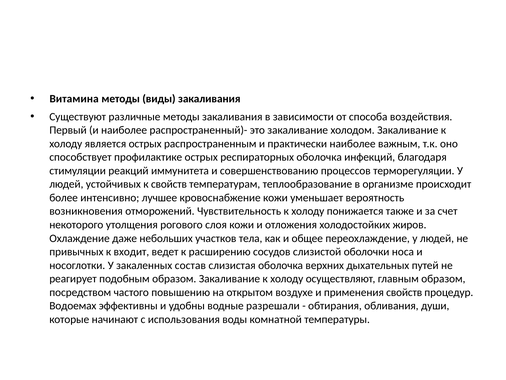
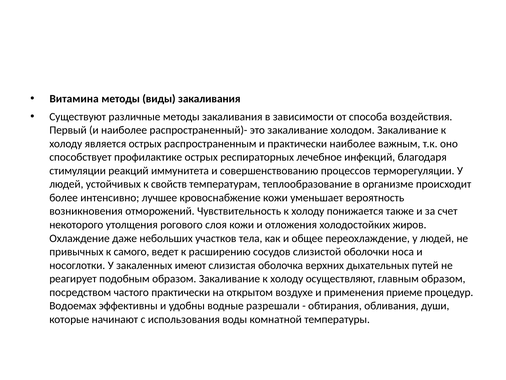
респираторных оболочка: оболочка -> лечебное
входит: входит -> самого
состав: состав -> имеют
частого повышению: повышению -> практически
применения свойств: свойств -> приеме
